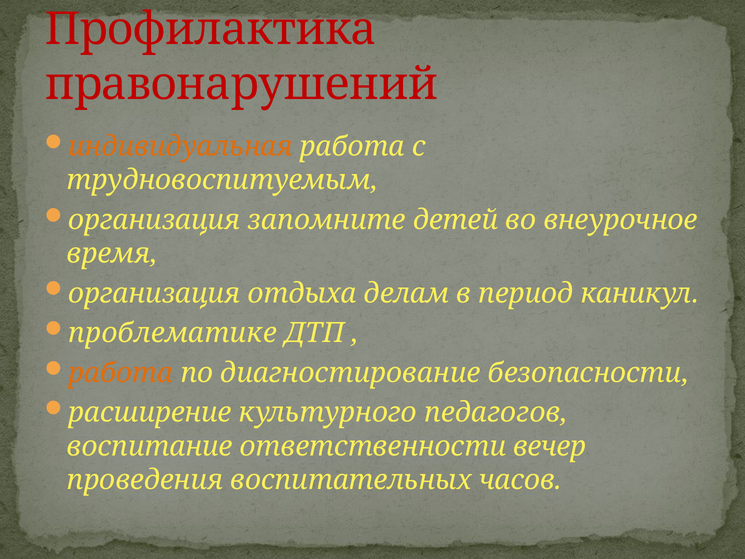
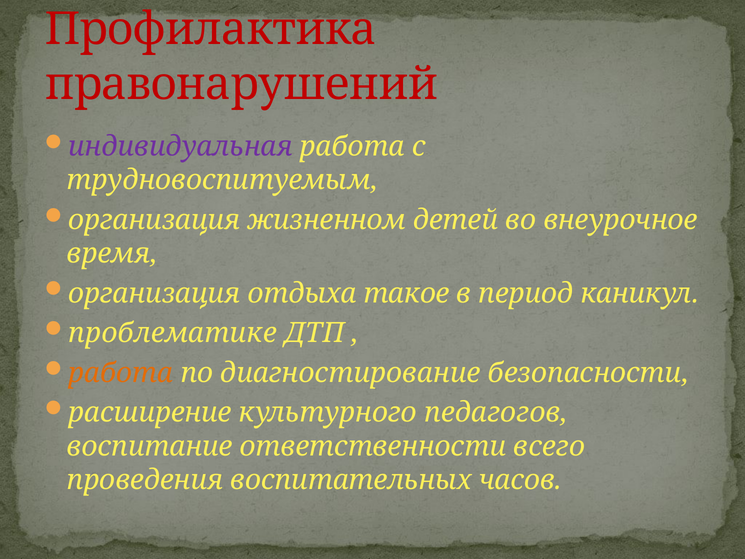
индивидуальная colour: orange -> purple
запомните: запомните -> жизненном
делам: делам -> такое
вечер: вечер -> всего
